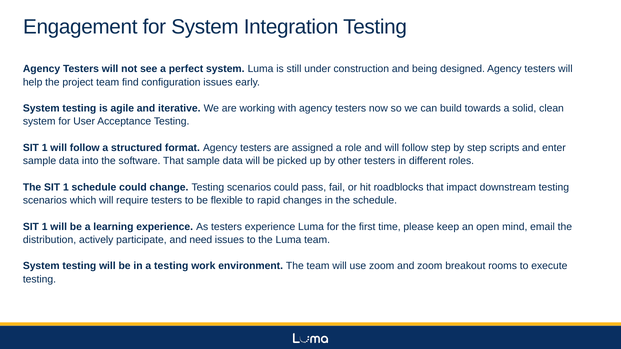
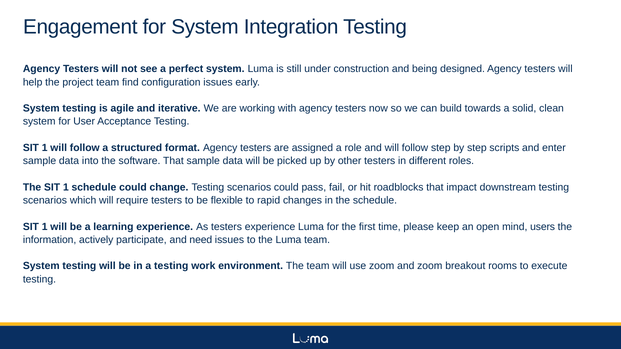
email: email -> users
distribution: distribution -> information
